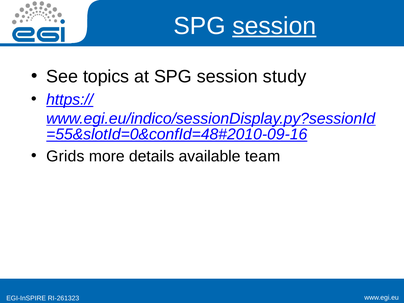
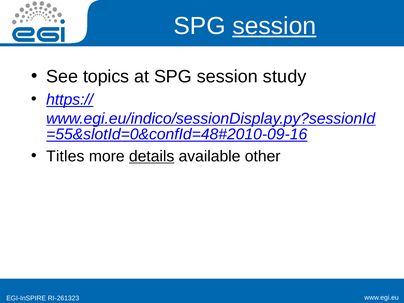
Grids: Grids -> Titles
details underline: none -> present
team: team -> other
